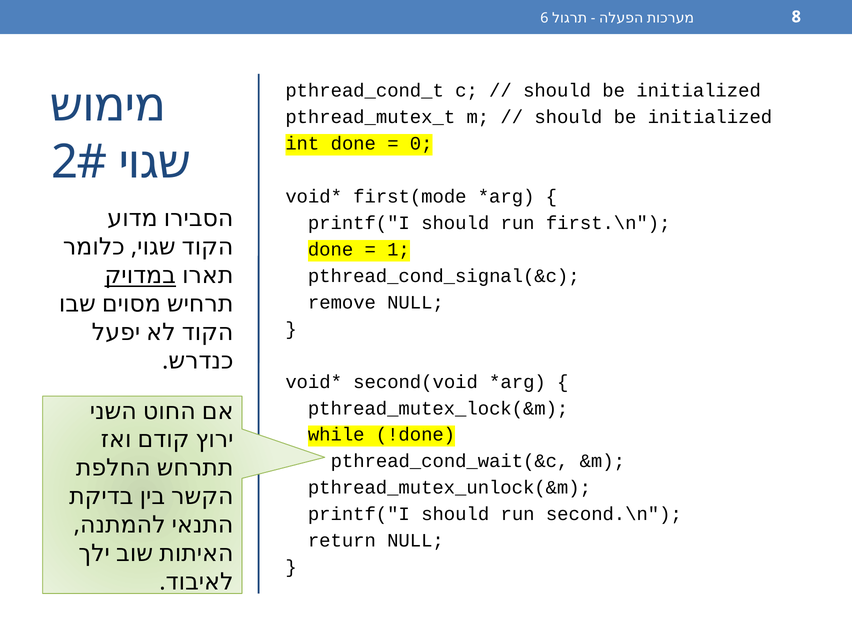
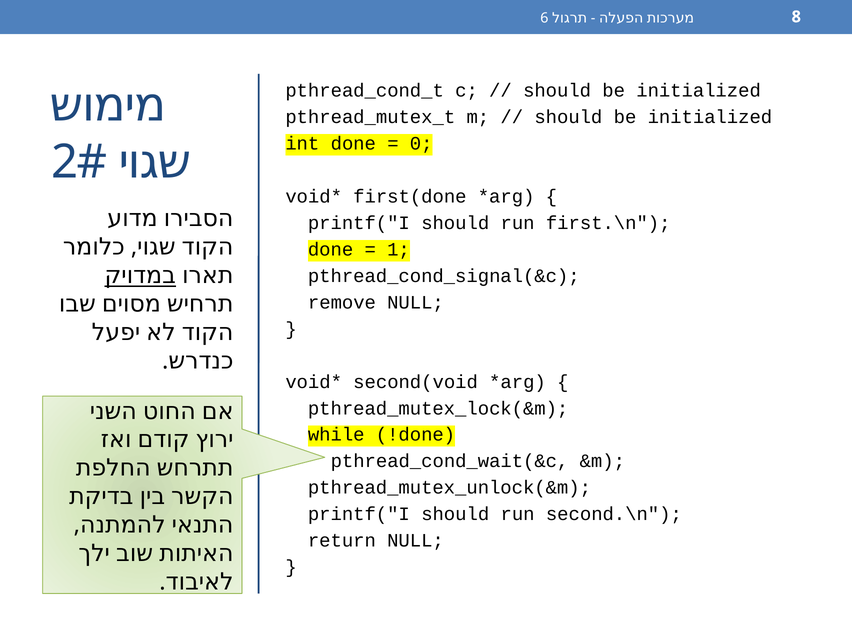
first(mode: first(mode -> first(done
